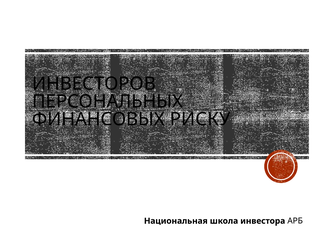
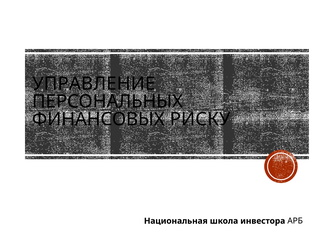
ИНВЕСТОРОВ: ИНВЕСТОРОВ -> УПРАВЛЕНИЕ
